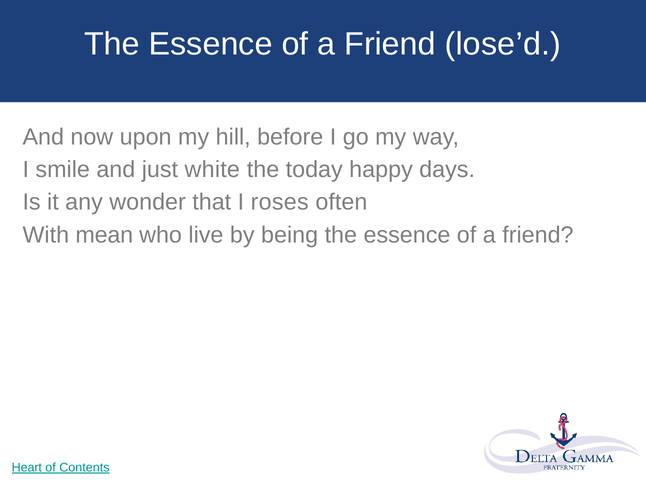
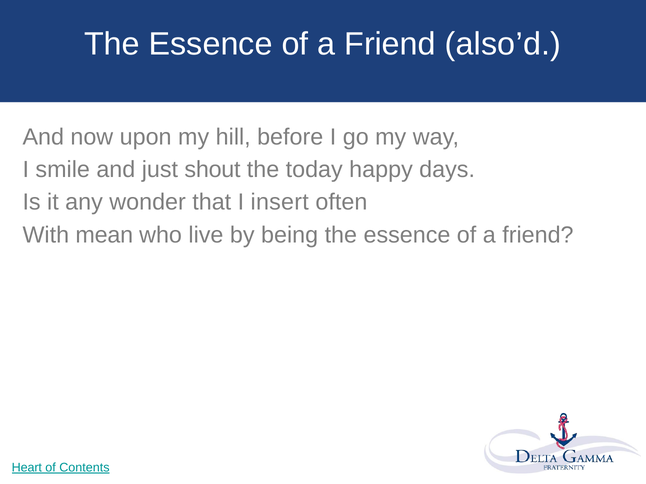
lose’d: lose’d -> also’d
white: white -> shout
roses: roses -> insert
